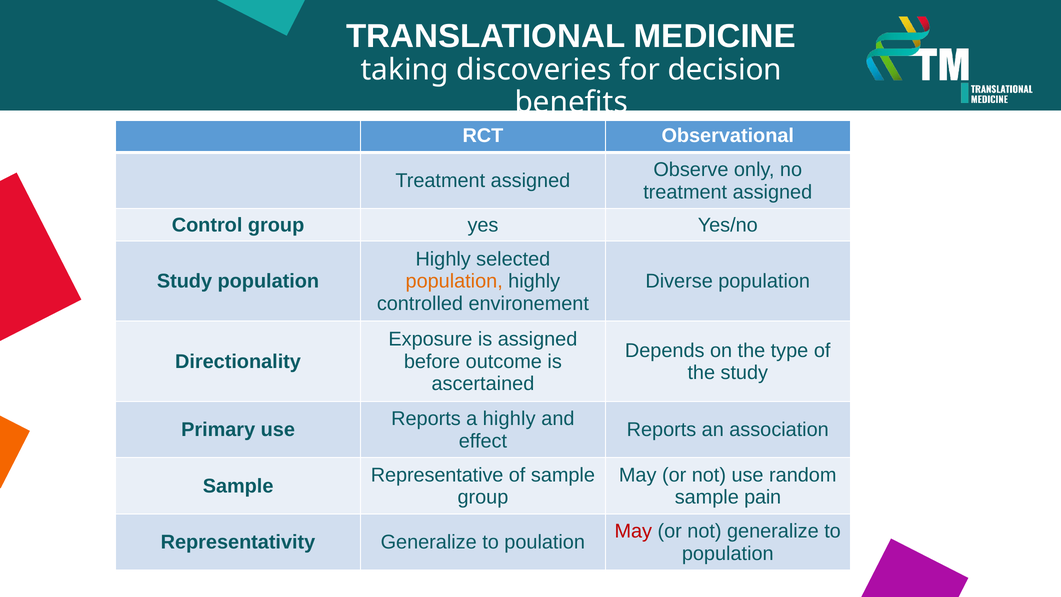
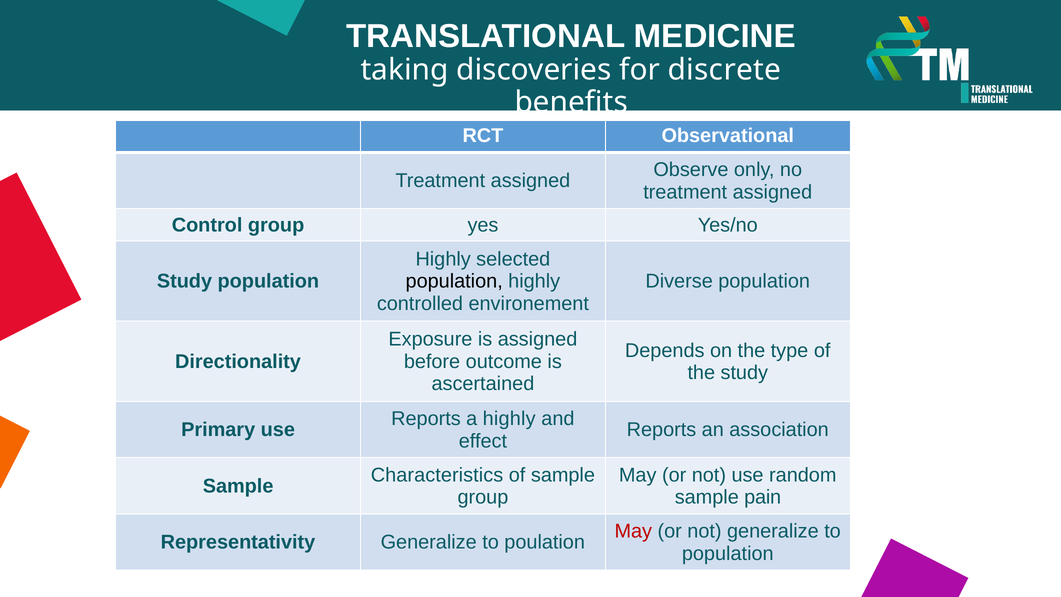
decision: decision -> discrete
population at (454, 281) colour: orange -> black
Representative: Representative -> Characteristics
